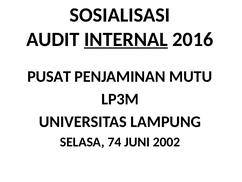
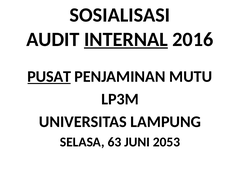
PUSAT underline: none -> present
74: 74 -> 63
2002: 2002 -> 2053
